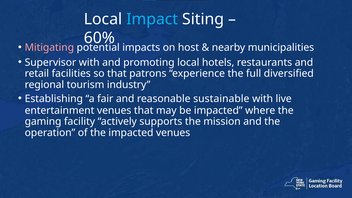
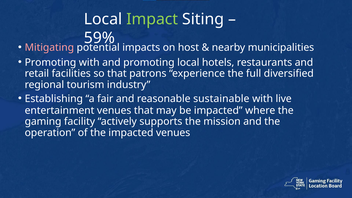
Impact colour: light blue -> light green
60%: 60% -> 59%
Supervisor at (50, 62): Supervisor -> Promoting
